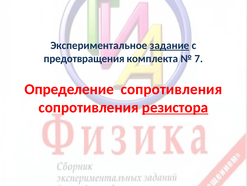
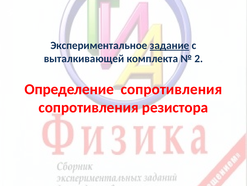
предотвращения: предотвращения -> выталкивающей
7: 7 -> 2
резистора underline: present -> none
